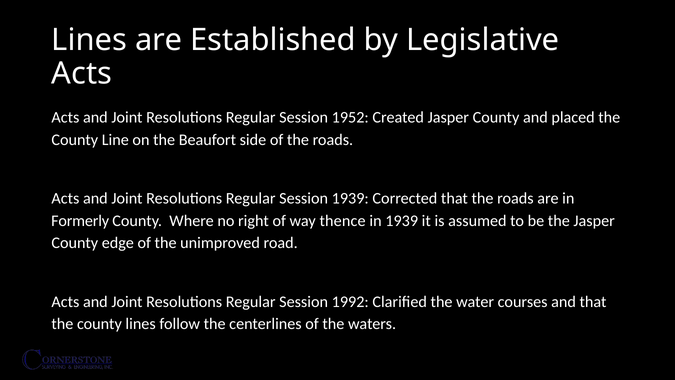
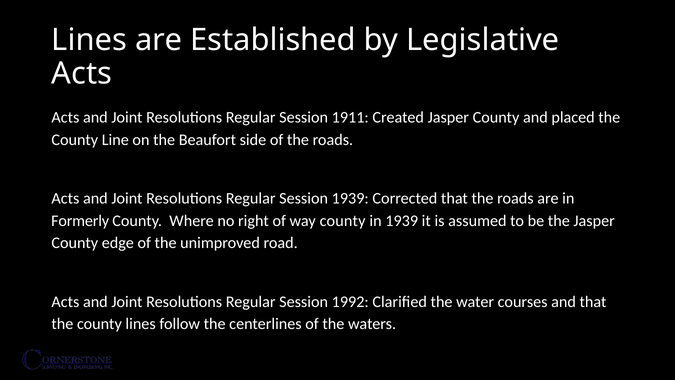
1952: 1952 -> 1911
way thence: thence -> county
